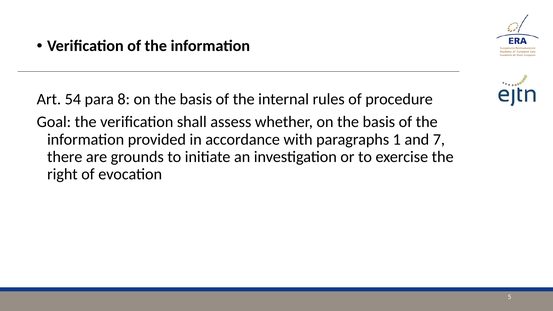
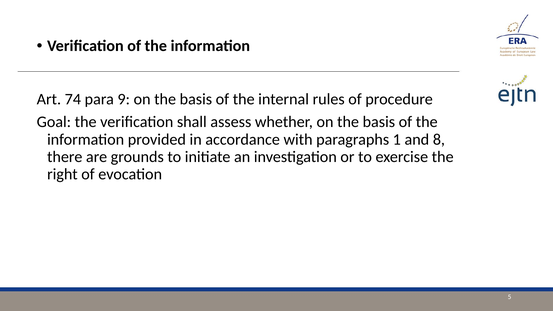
54: 54 -> 74
8: 8 -> 9
7: 7 -> 8
